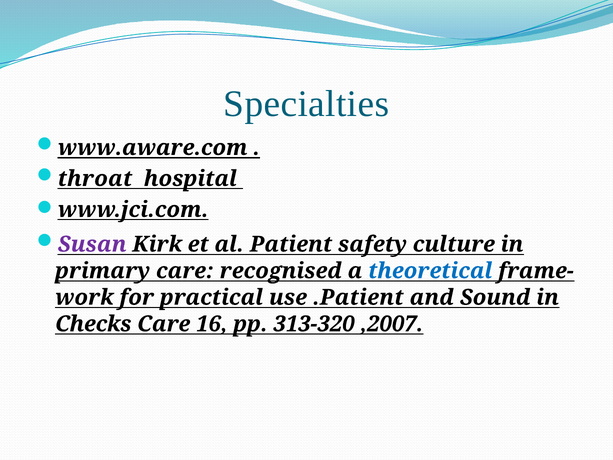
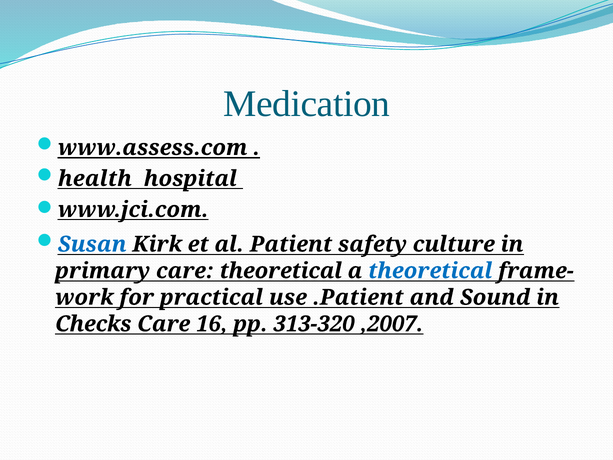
Specialties: Specialties -> Medication
www.aware.com: www.aware.com -> www.assess.com
throat: throat -> health
Susan colour: purple -> blue
care recognised: recognised -> theoretical
